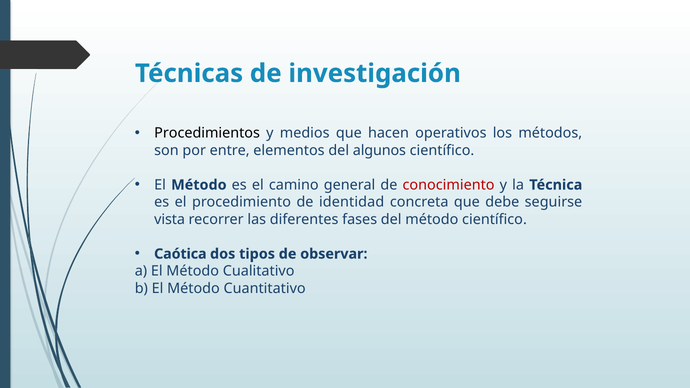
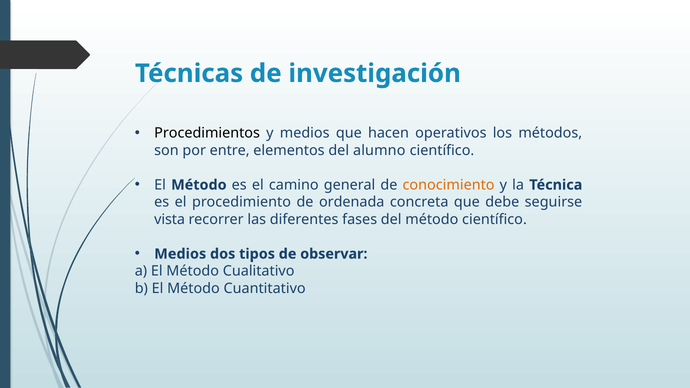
algunos: algunos -> alumno
conocimiento colour: red -> orange
identidad: identidad -> ordenada
Caótica at (180, 254): Caótica -> Medios
